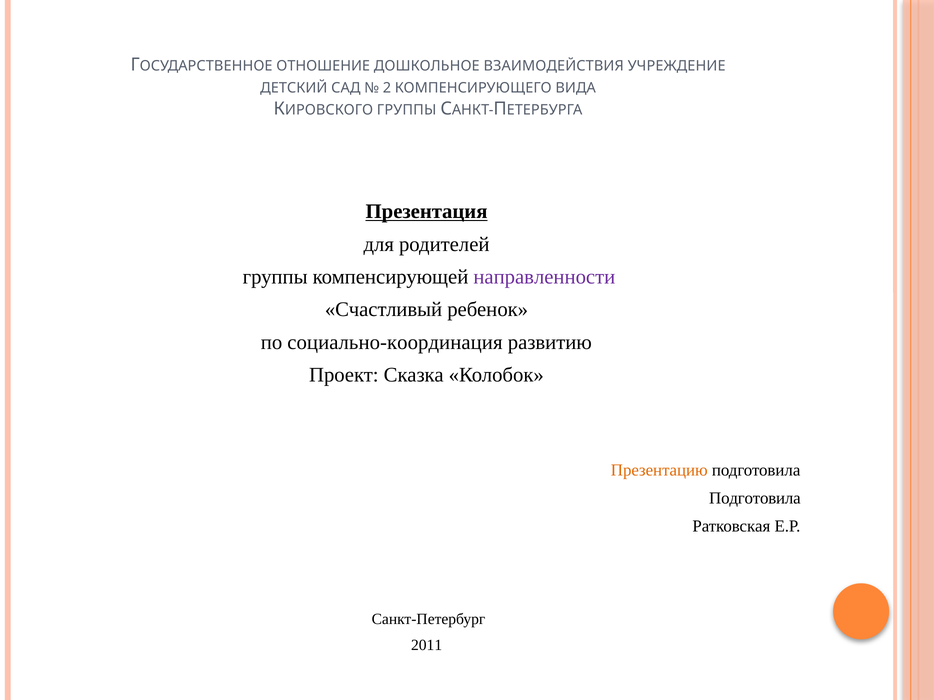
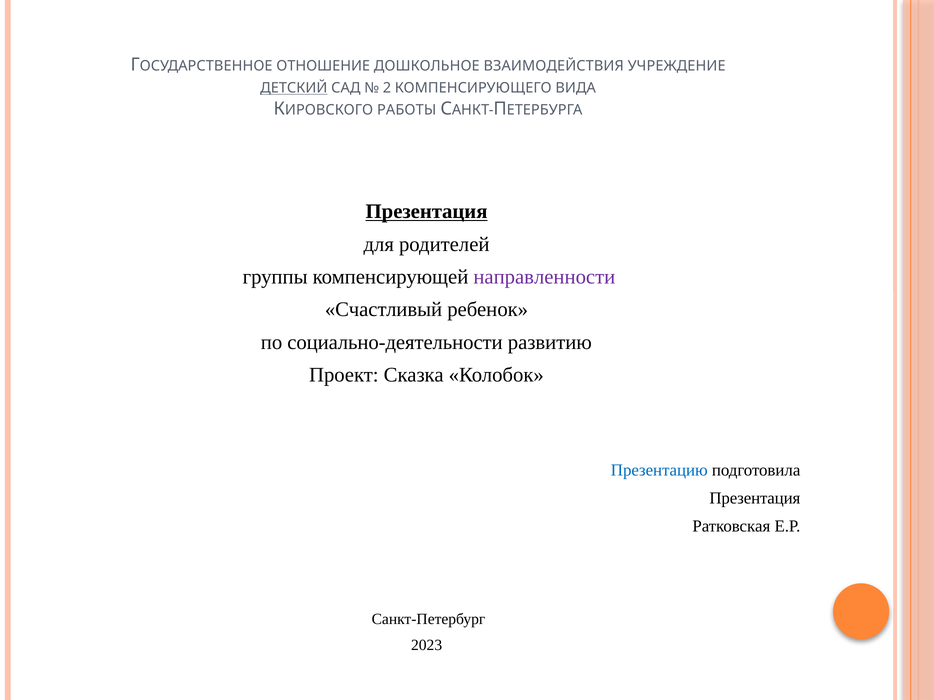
ДЕТСКИЙ underline: none -> present
КИРОВСКОГО ГРУППЫ: ГРУППЫ -> РАБОТЫ
социально-координация: социально-координация -> социально-деятельности
Презентацию colour: orange -> blue
Подготовила at (755, 499): Подготовила -> Презентация
2011: 2011 -> 2023
